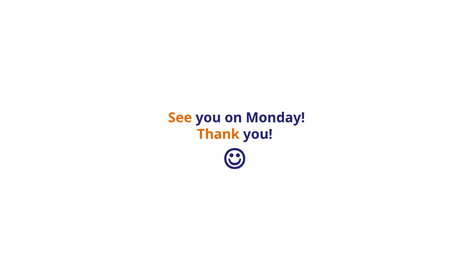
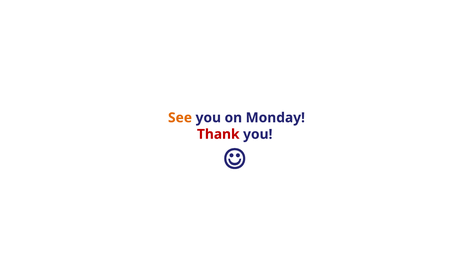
Thank colour: orange -> red
